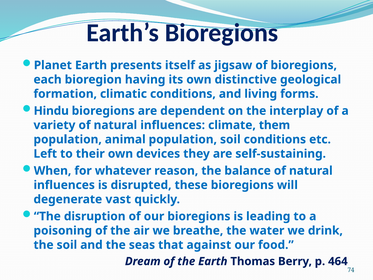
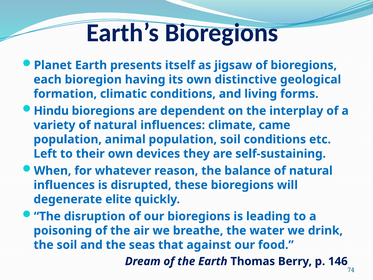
them: them -> came
vast: vast -> elite
464: 464 -> 146
